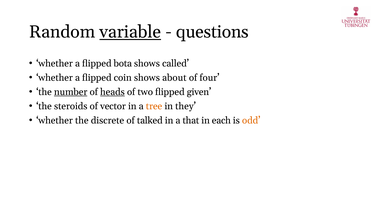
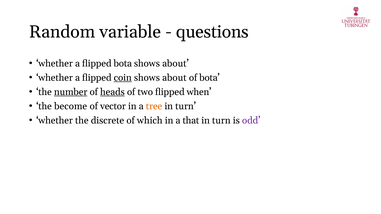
variable underline: present -> none
called at (176, 64): called -> about
coin underline: none -> present
of four: four -> bota
given: given -> when
steroids: steroids -> become
they at (186, 106): they -> turn
talked: talked -> which
each at (221, 121): each -> turn
odd colour: orange -> purple
